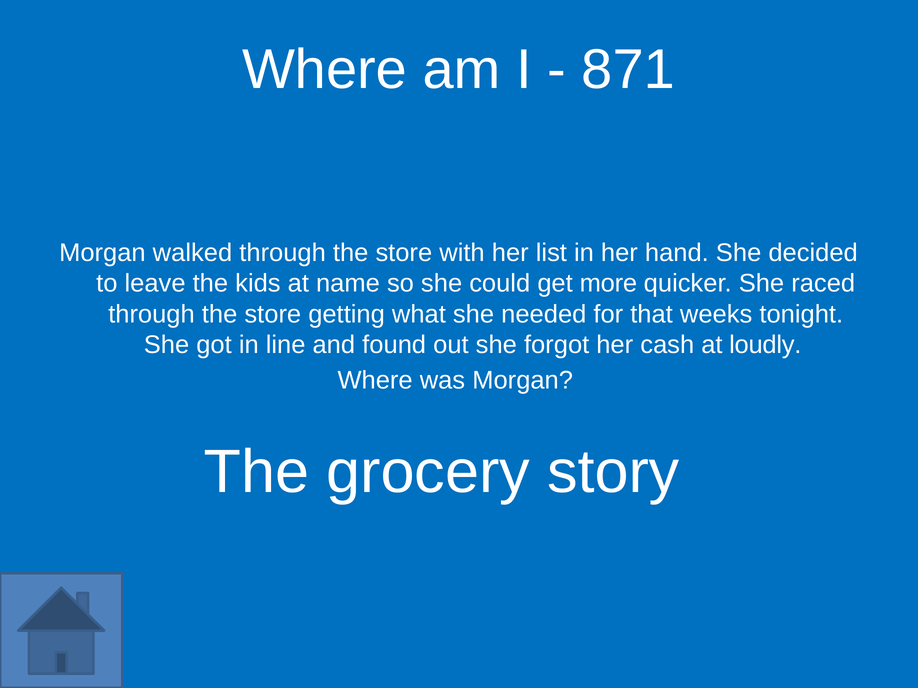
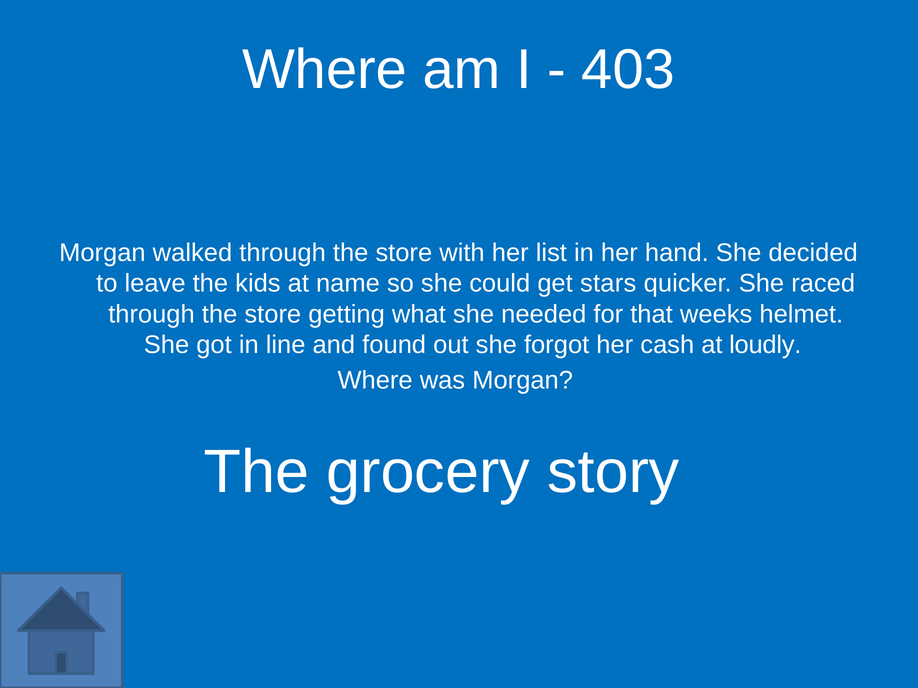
871: 871 -> 403
more: more -> stars
tonight: tonight -> helmet
